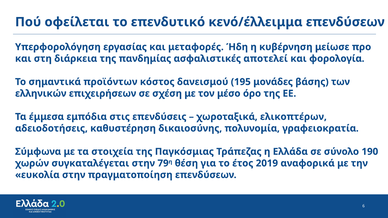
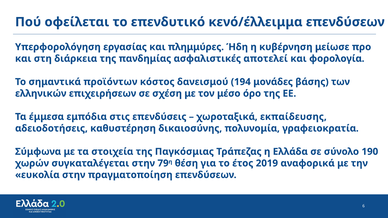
μεταφορές: μεταφορές -> πλημμύρες
195: 195 -> 194
ελικοπτέρων: ελικοπτέρων -> εκπαίδευσης
